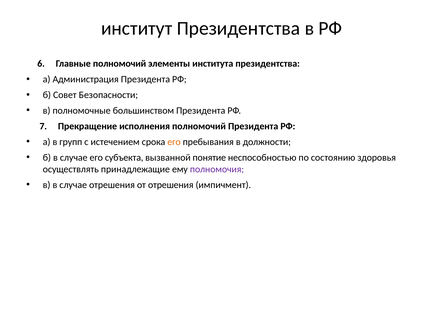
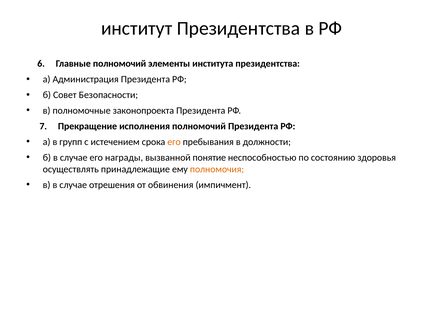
большинством: большинством -> законопроекта
субъекта: субъекта -> награды
полномочия colour: purple -> orange
от отрешения: отрешения -> обвинения
